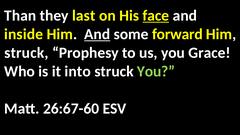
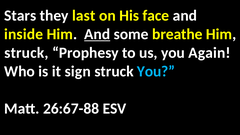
Than: Than -> Stars
face underline: present -> none
forward: forward -> breathe
Grace: Grace -> Again
into: into -> sign
You at (156, 71) colour: light green -> light blue
26:67-60: 26:67-60 -> 26:67-88
